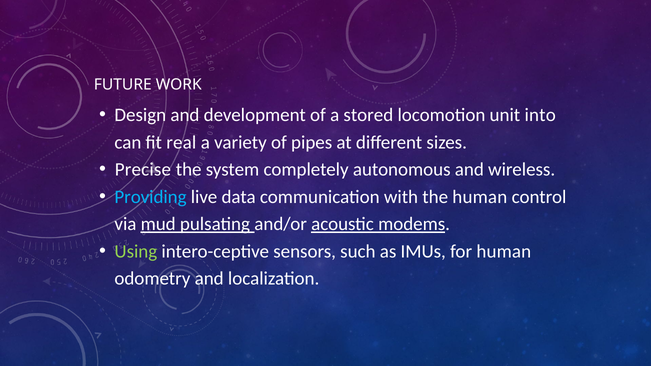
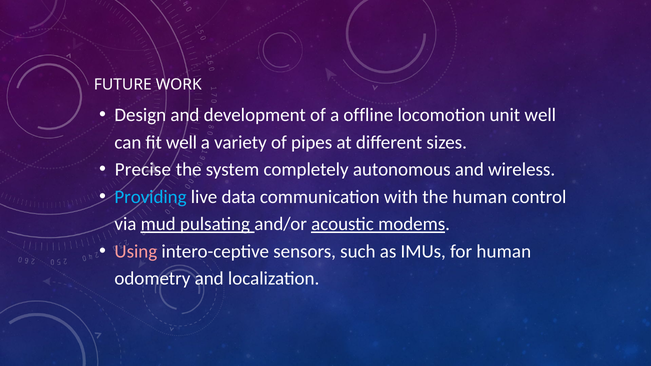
stored: stored -> offline
unit into: into -> well
fit real: real -> well
Using colour: light green -> pink
